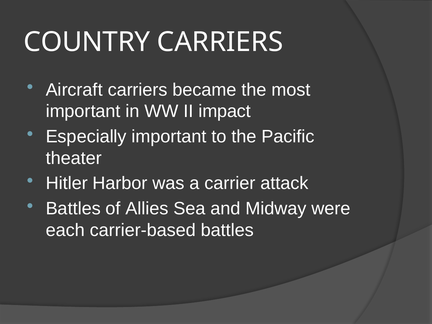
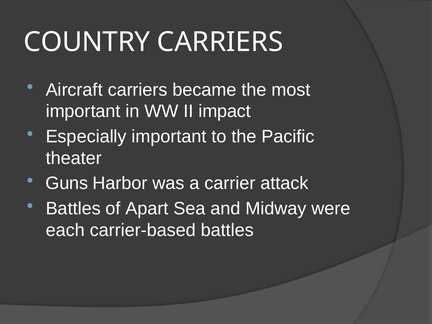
Hitler: Hitler -> Guns
Allies: Allies -> Apart
